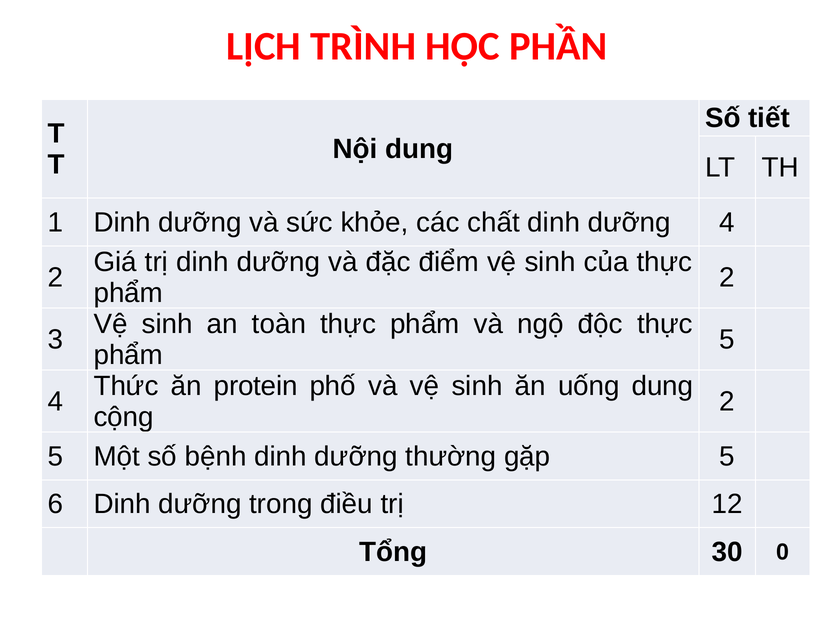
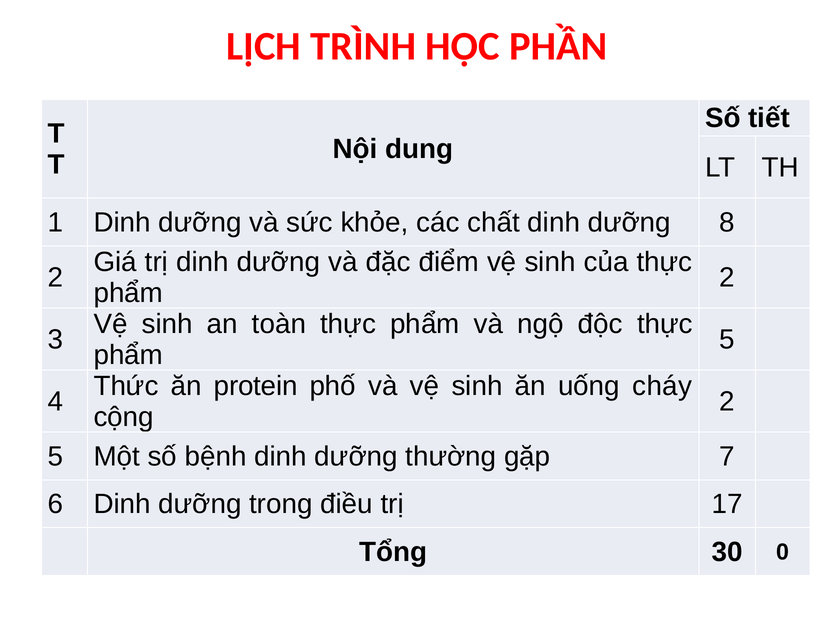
dưỡng 4: 4 -> 8
uống dung: dung -> cháy
gặp 5: 5 -> 7
12: 12 -> 17
